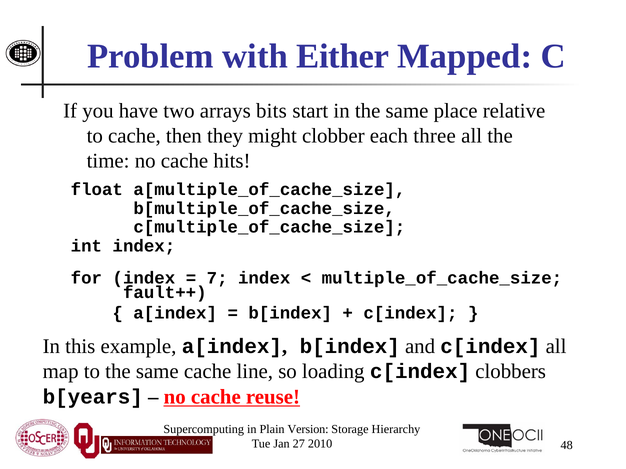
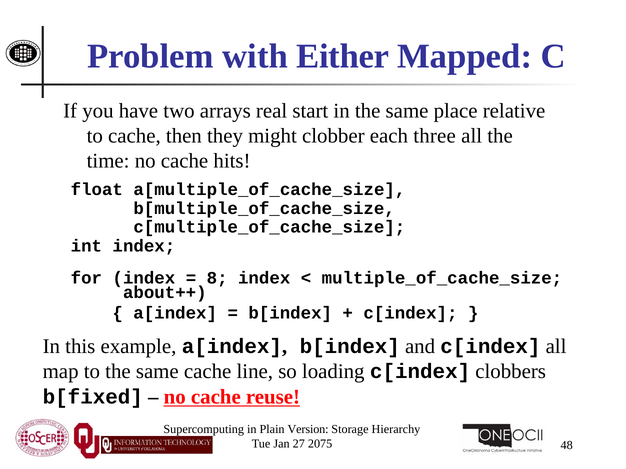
bits: bits -> real
7: 7 -> 8
fault++: fault++ -> about++
b[years: b[years -> b[fixed
2010: 2010 -> 2075
